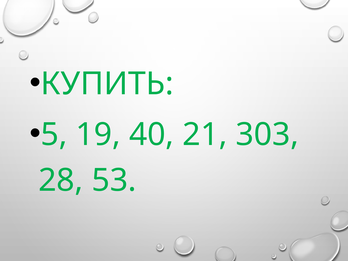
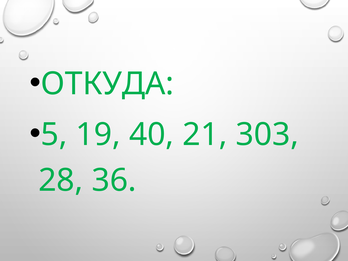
КУПИТЬ: КУПИТЬ -> ОТКУДА
53: 53 -> 36
